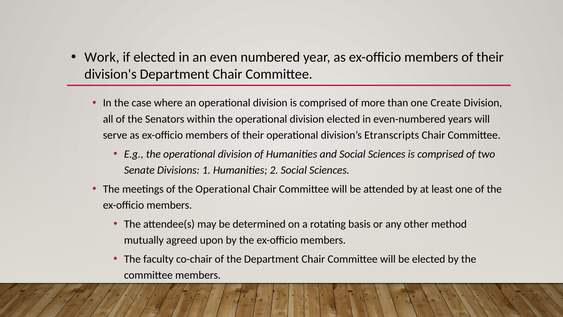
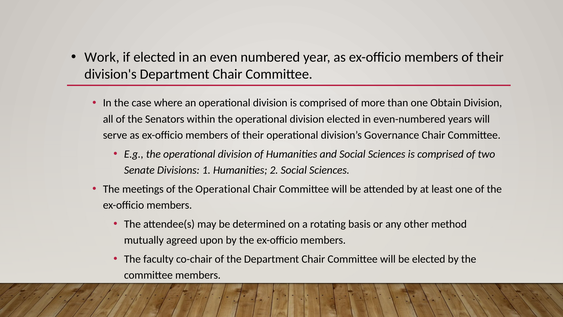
Create: Create -> Obtain
Etranscripts: Etranscripts -> Governance
